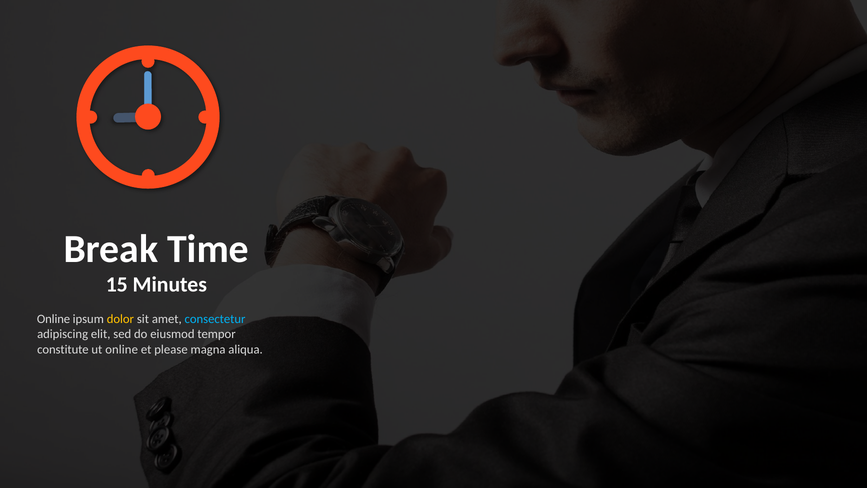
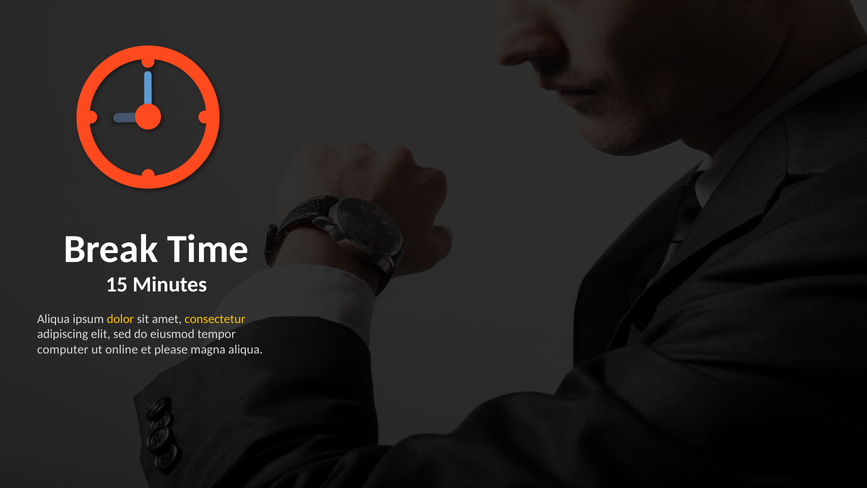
Online at (54, 319): Online -> Aliqua
consectetur colour: light blue -> yellow
constitute: constitute -> computer
